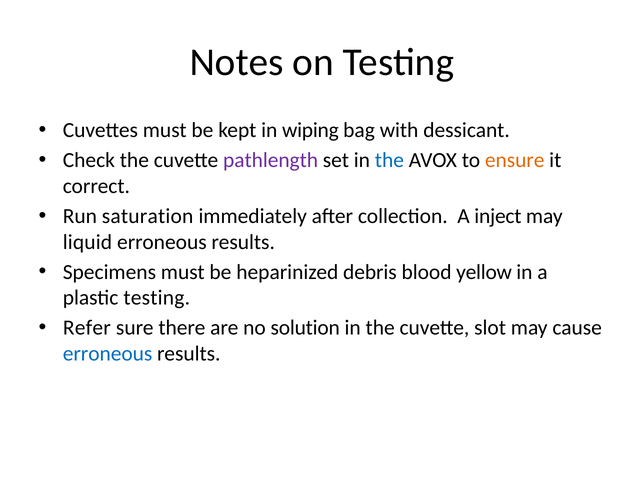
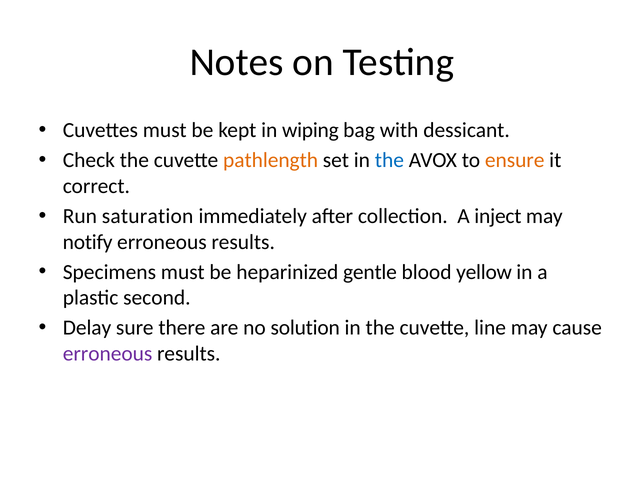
pathlength colour: purple -> orange
liquid: liquid -> notify
debris: debris -> gentle
plastic testing: testing -> second
Refer: Refer -> Delay
slot: slot -> line
erroneous at (108, 354) colour: blue -> purple
